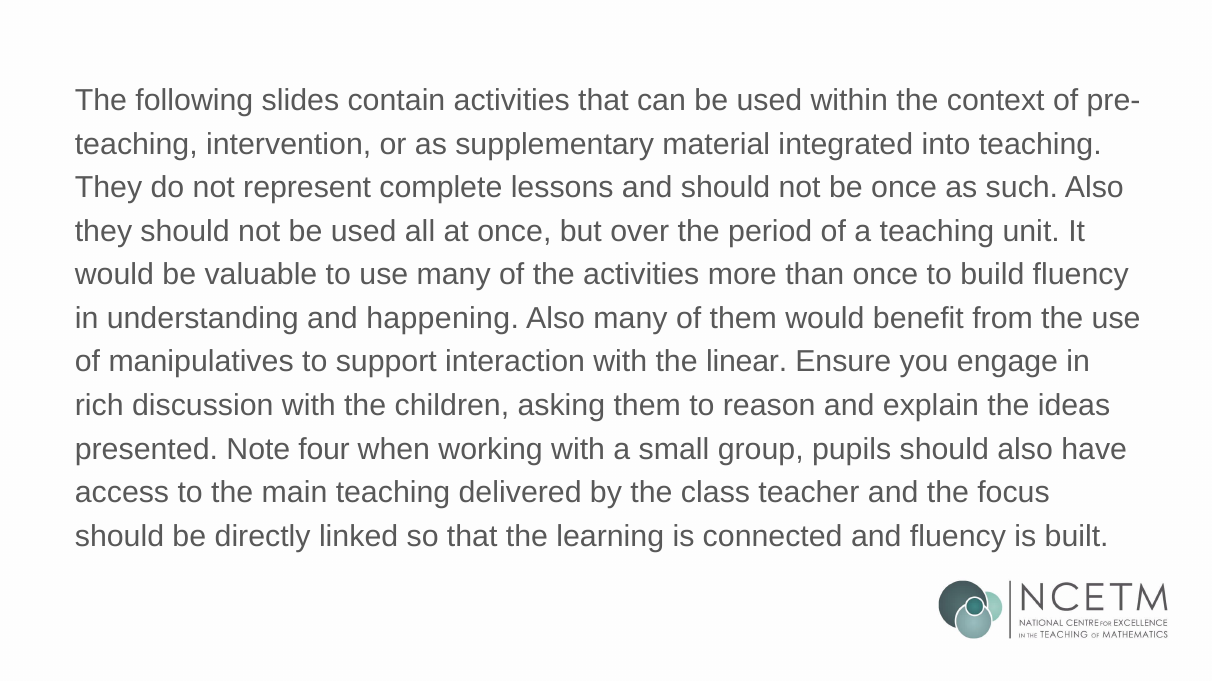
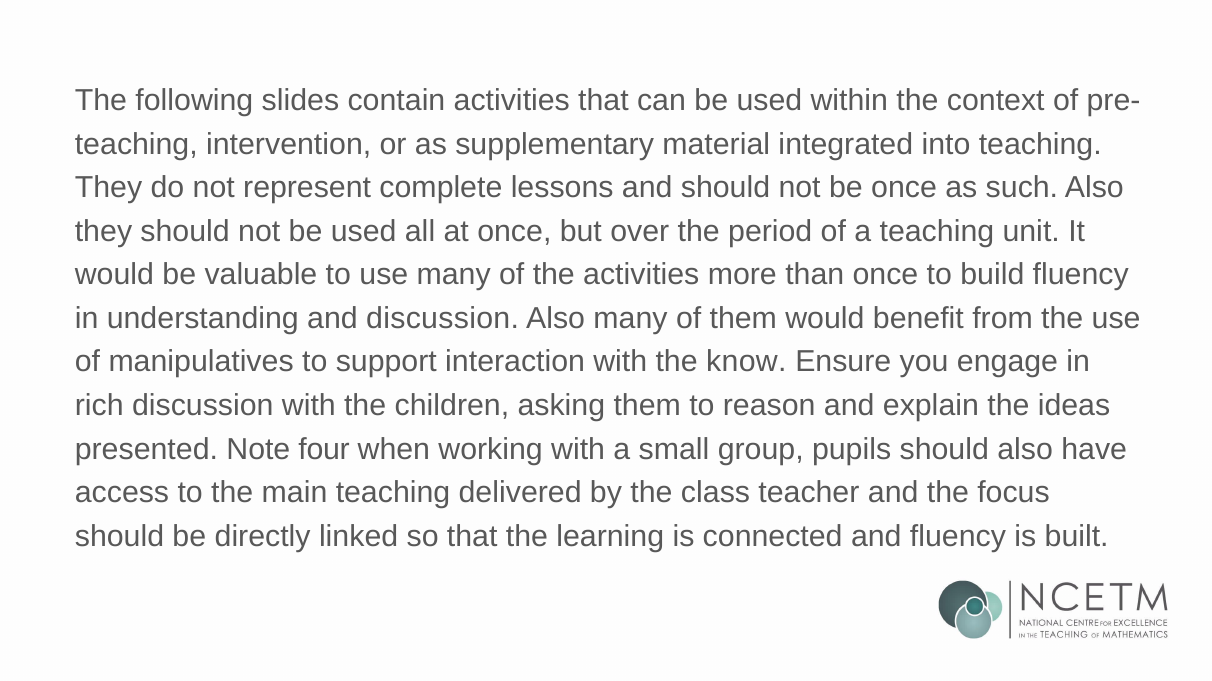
and happening: happening -> discussion
linear: linear -> know
